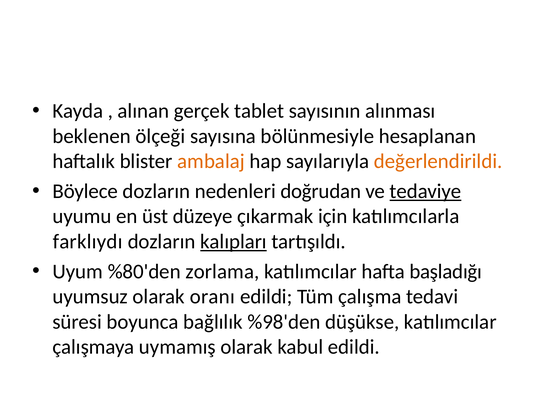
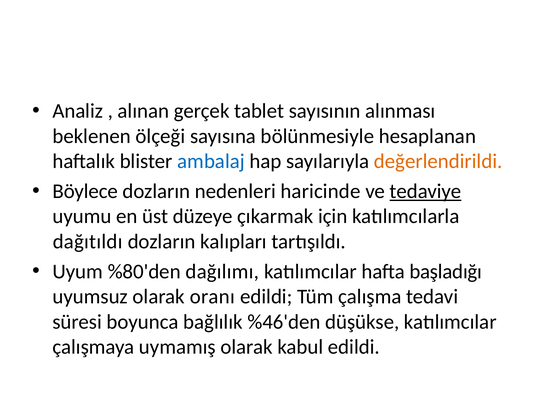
Kayda: Kayda -> Analiz
ambalaj colour: orange -> blue
doğrudan: doğrudan -> haricinde
farklıydı: farklıydı -> dağıtıldı
kalıpları underline: present -> none
zorlama: zorlama -> dağılımı
%98'den: %98'den -> %46'den
